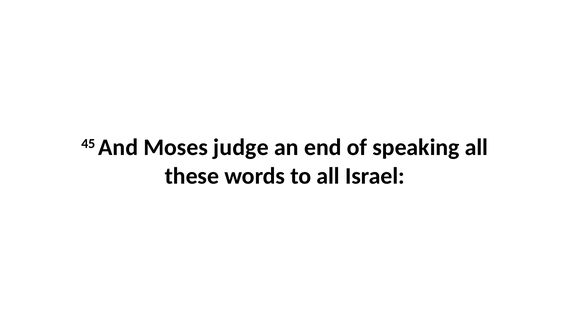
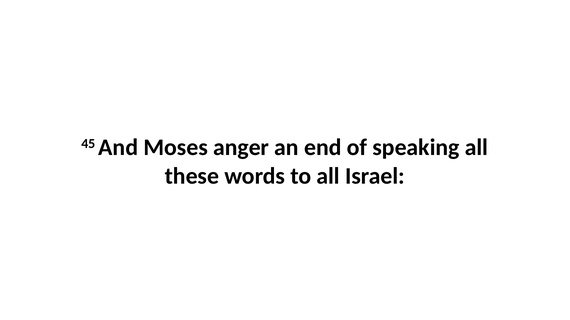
judge: judge -> anger
